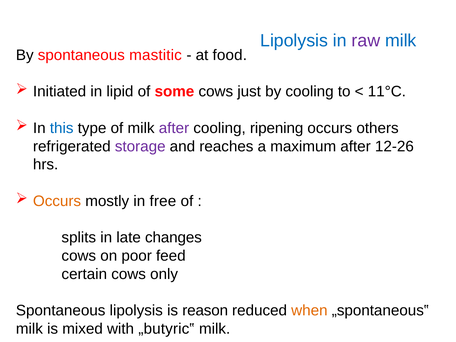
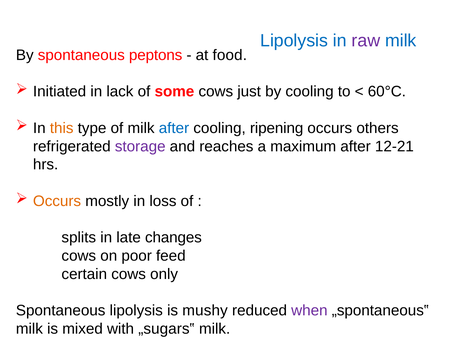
mastitic: mastitic -> peptons
lipid: lipid -> lack
11°C: 11°C -> 60°C
this colour: blue -> orange
after at (174, 128) colour: purple -> blue
12-26: 12-26 -> 12-21
free: free -> loss
reason: reason -> mushy
when colour: orange -> purple
„butyric‟: „butyric‟ -> „sugars‟
